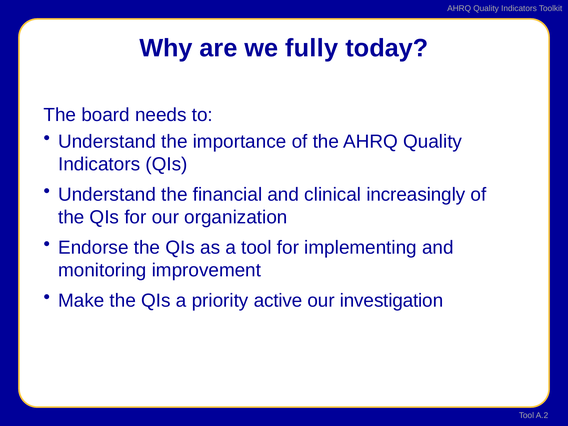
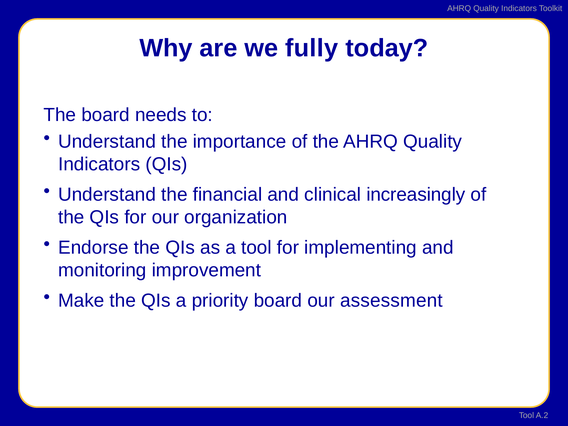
priority active: active -> board
investigation: investigation -> assessment
